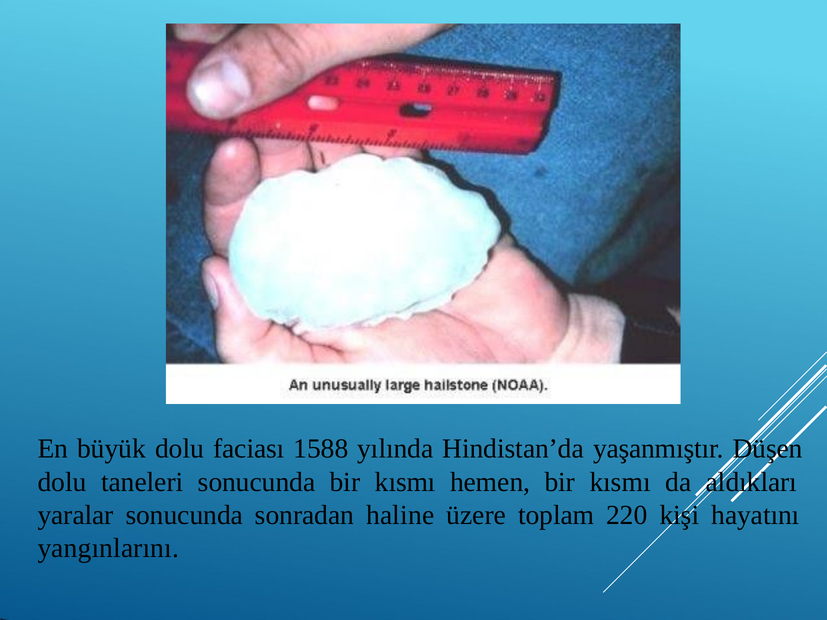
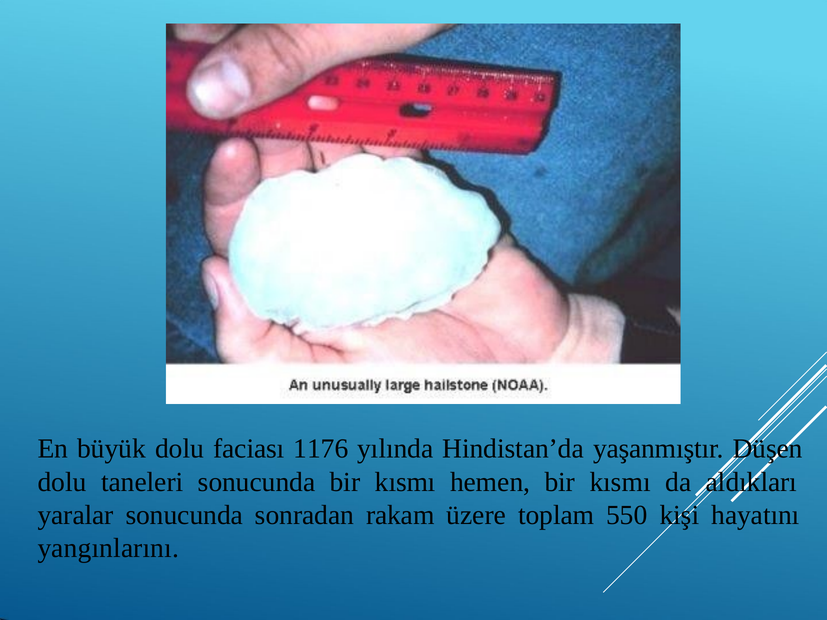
1588: 1588 -> 1176
haline: haline -> rakam
220: 220 -> 550
